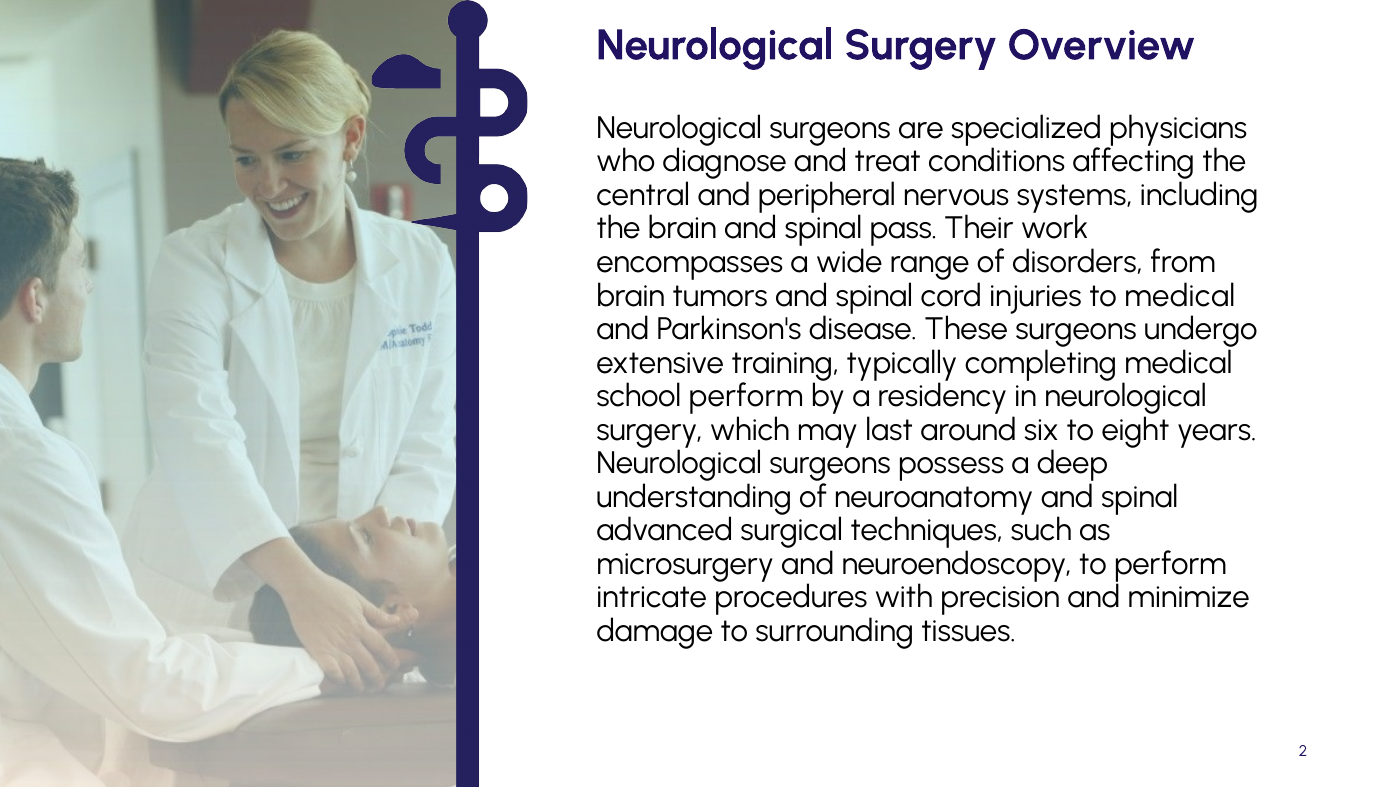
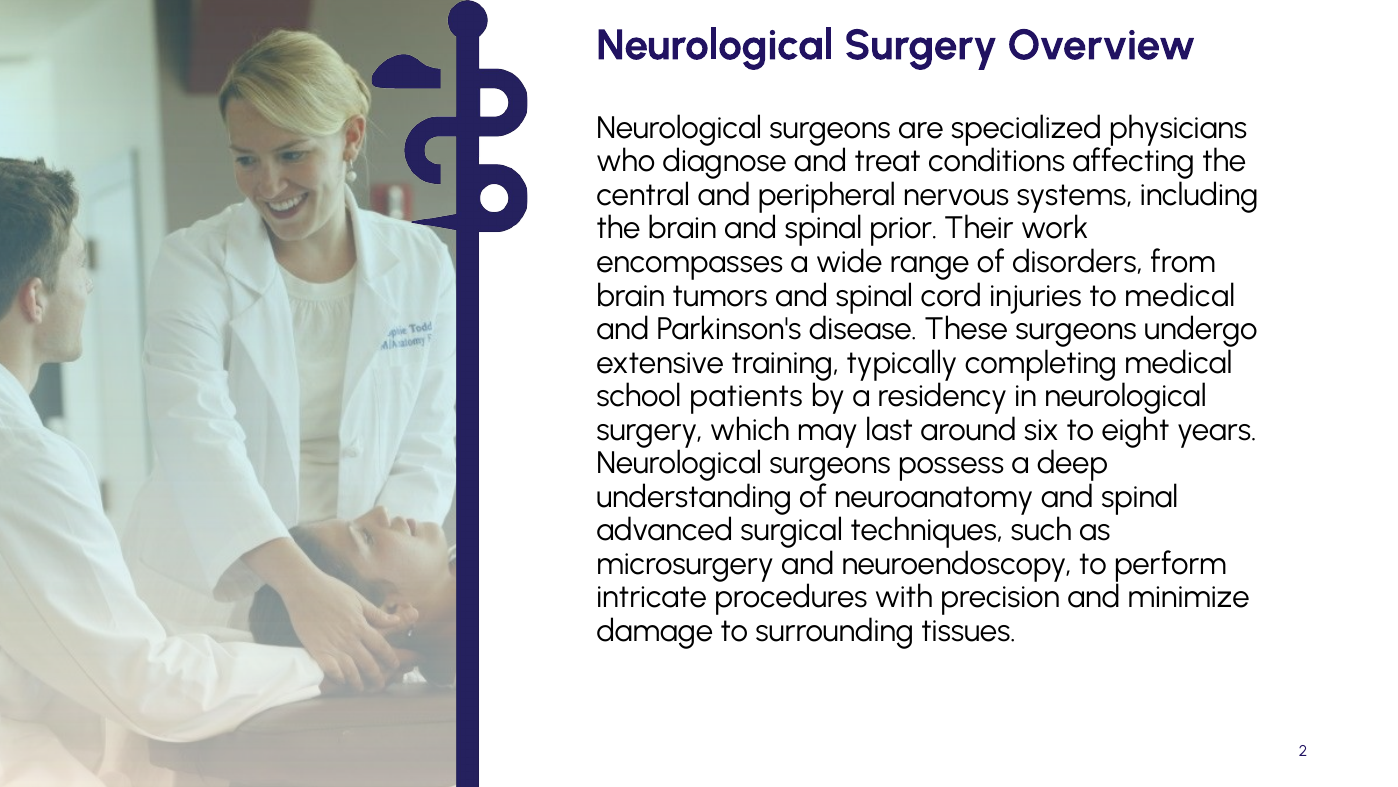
pass: pass -> prior
school perform: perform -> patients
